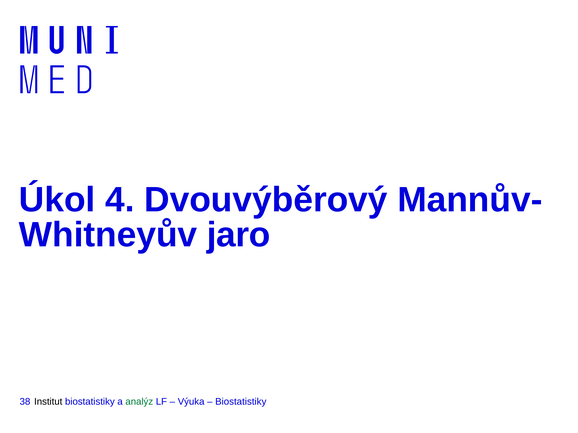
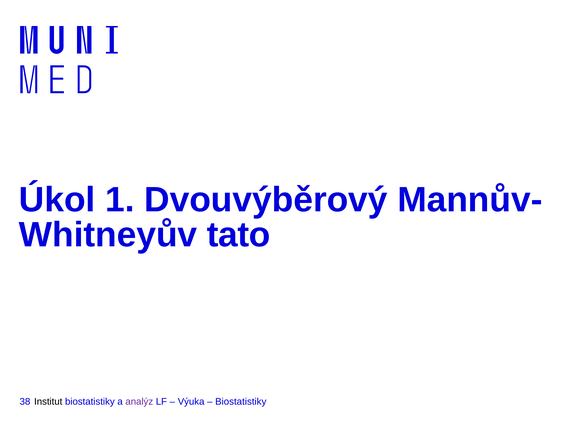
4: 4 -> 1
jaro: jaro -> tato
analýz colour: green -> purple
